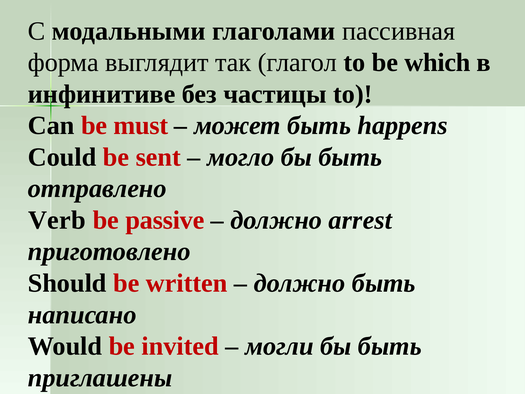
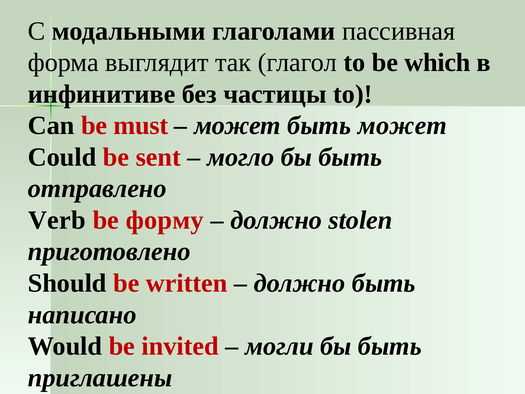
быть happens: happens -> может
passive: passive -> форму
arrest: arrest -> stolen
